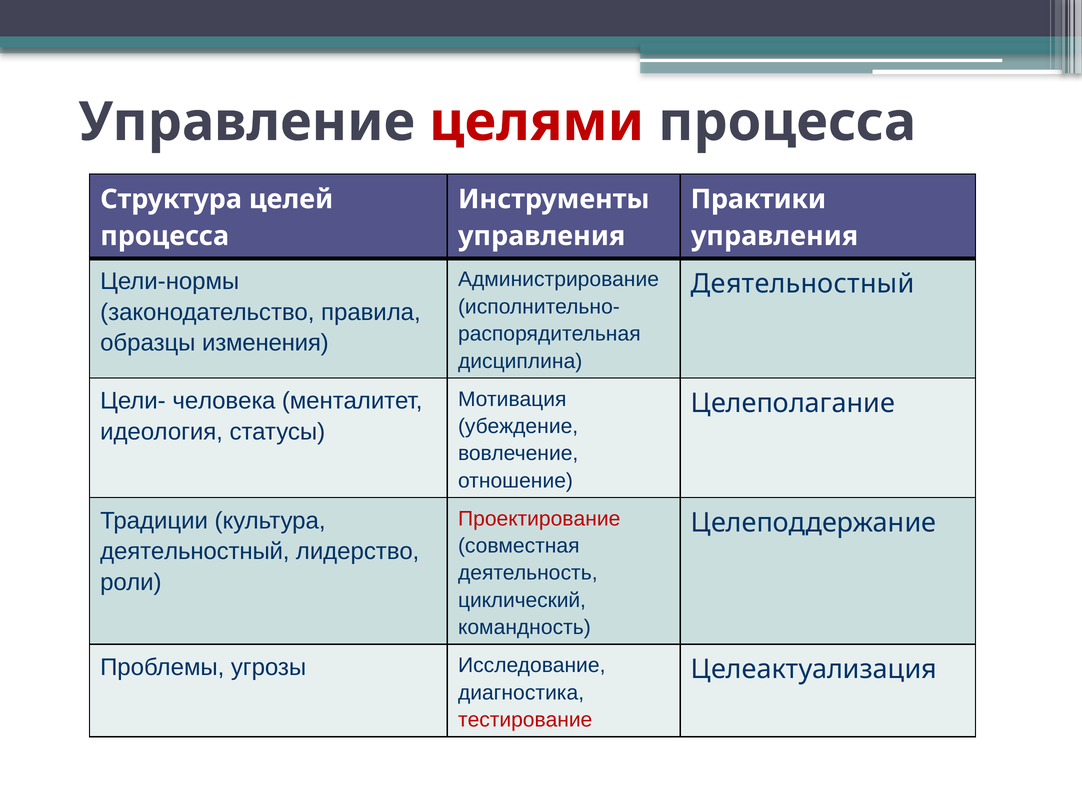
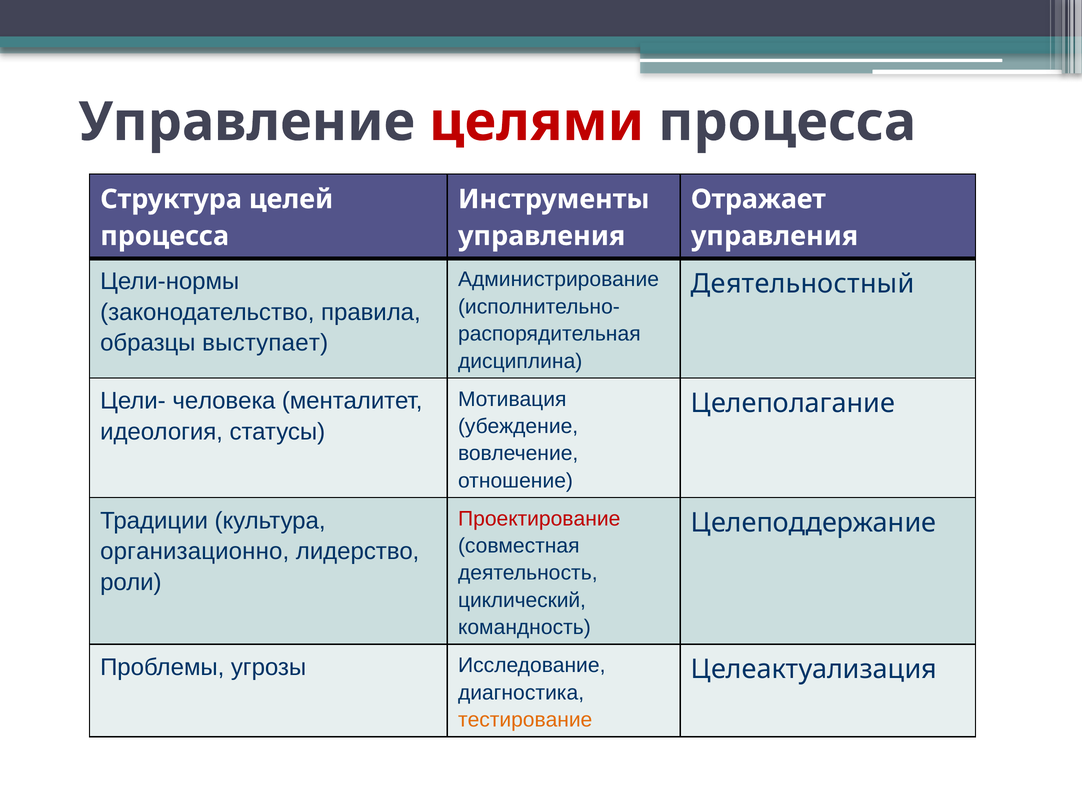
Практики: Практики -> Отражает
изменения: изменения -> выступает
деятельностный at (195, 551): деятельностный -> организационно
тестирование colour: red -> orange
